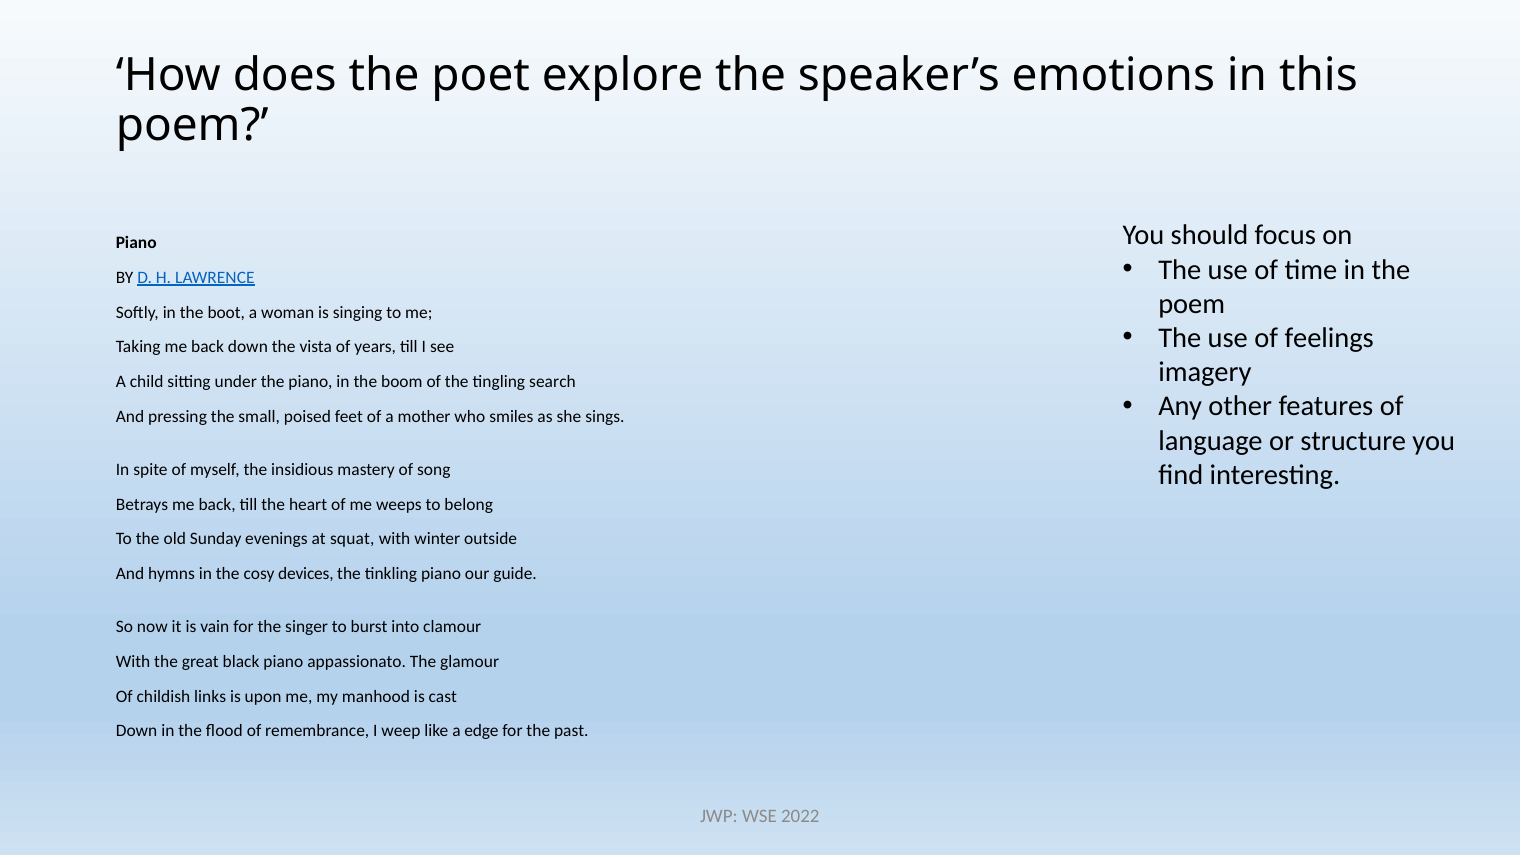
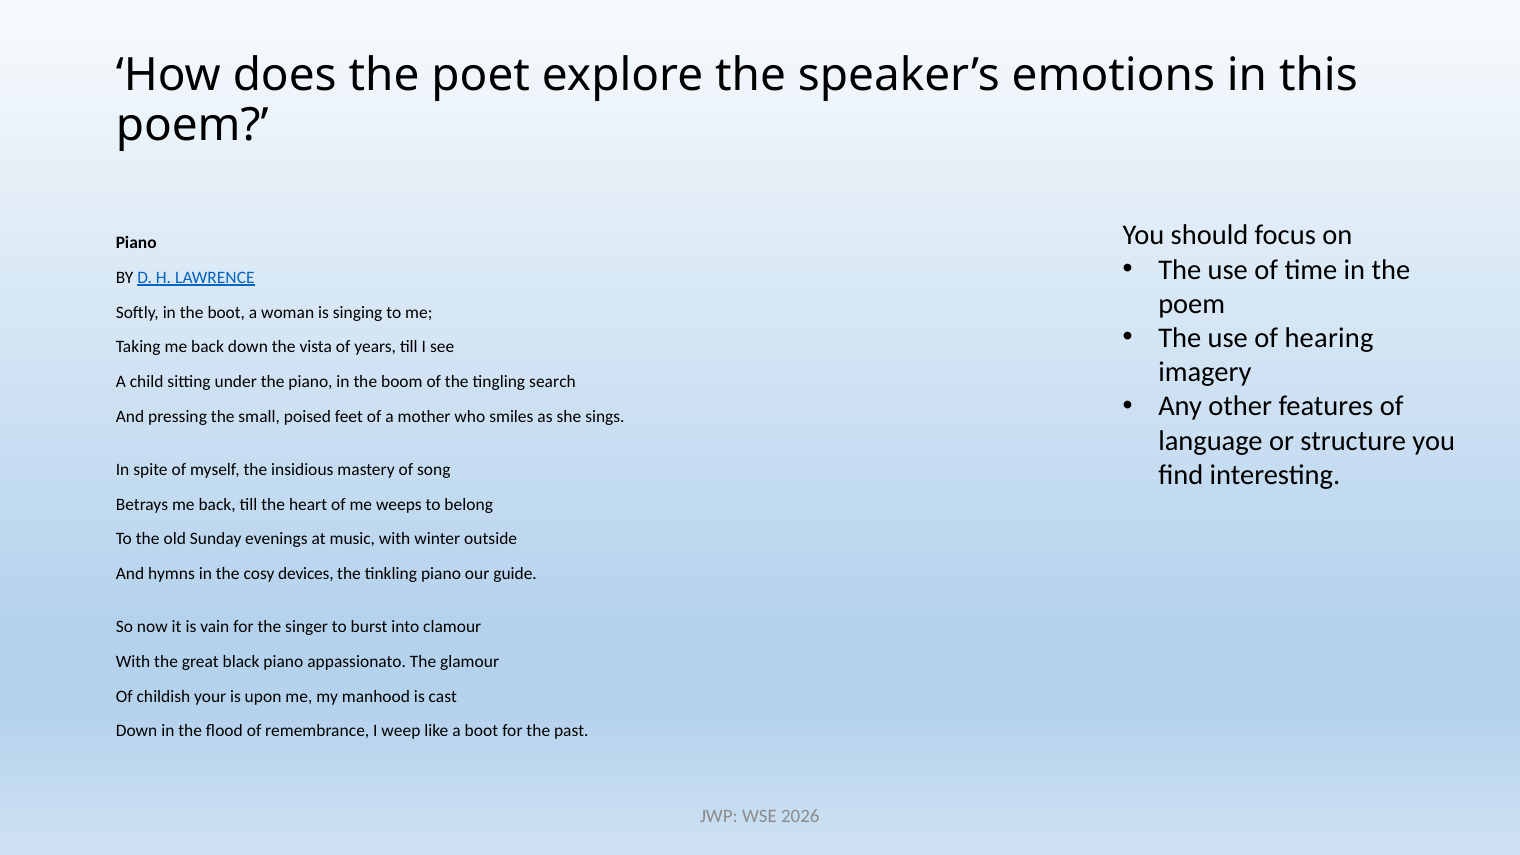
feelings: feelings -> hearing
squat: squat -> music
links: links -> your
a edge: edge -> boot
2022: 2022 -> 2026
